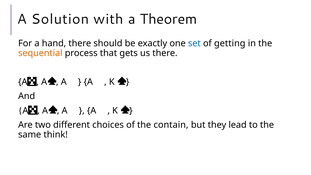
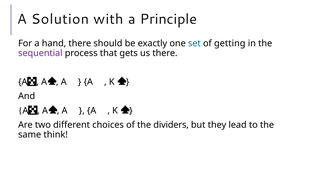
Theorem: Theorem -> Principle
sequential colour: orange -> purple
contain: contain -> dividers
